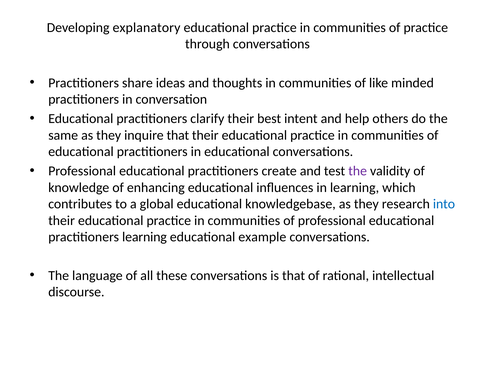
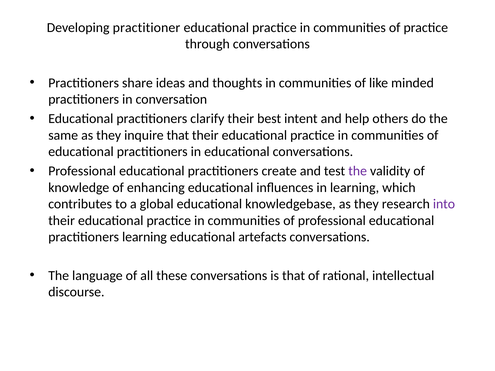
explanatory: explanatory -> practitioner
into colour: blue -> purple
example: example -> artefacts
